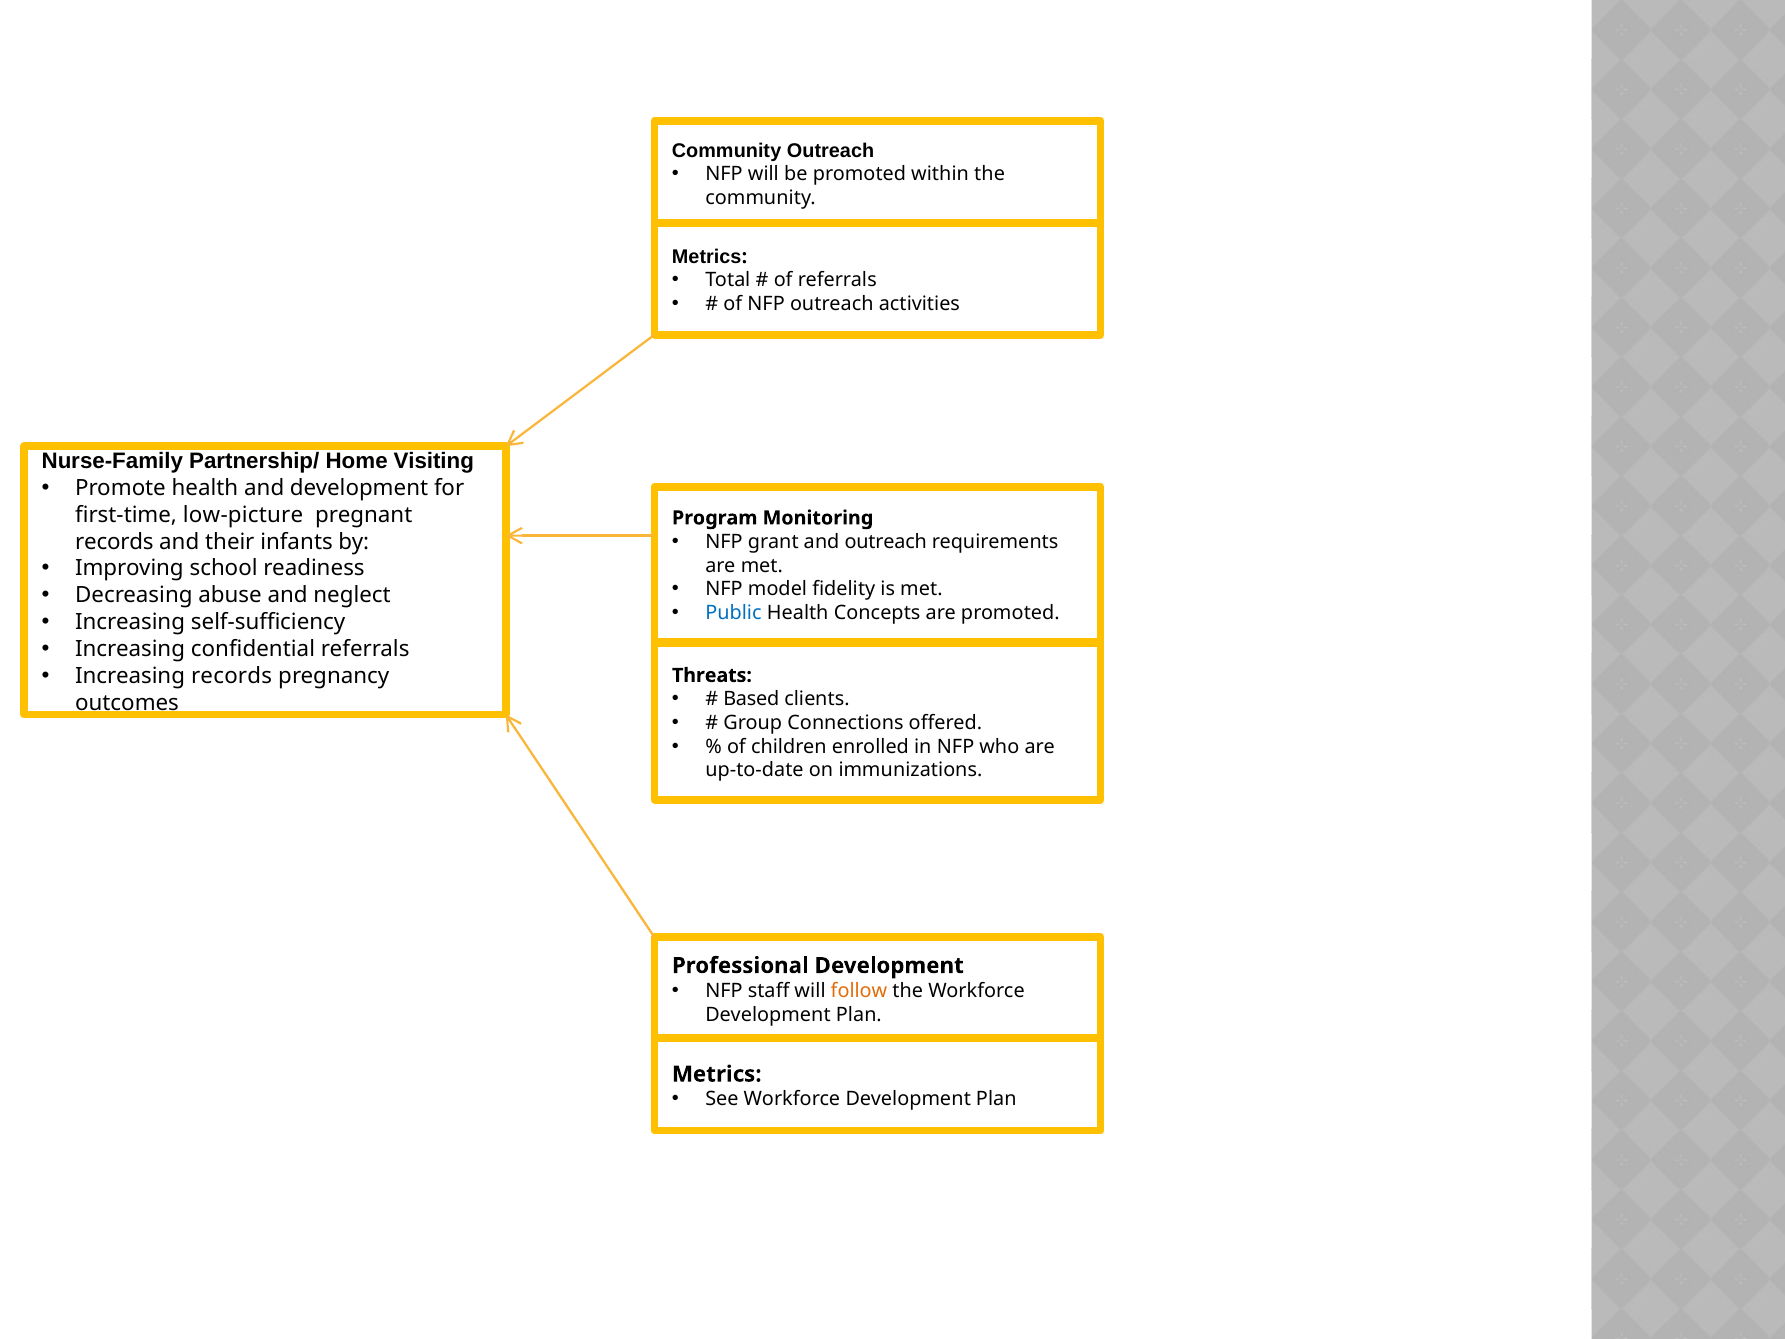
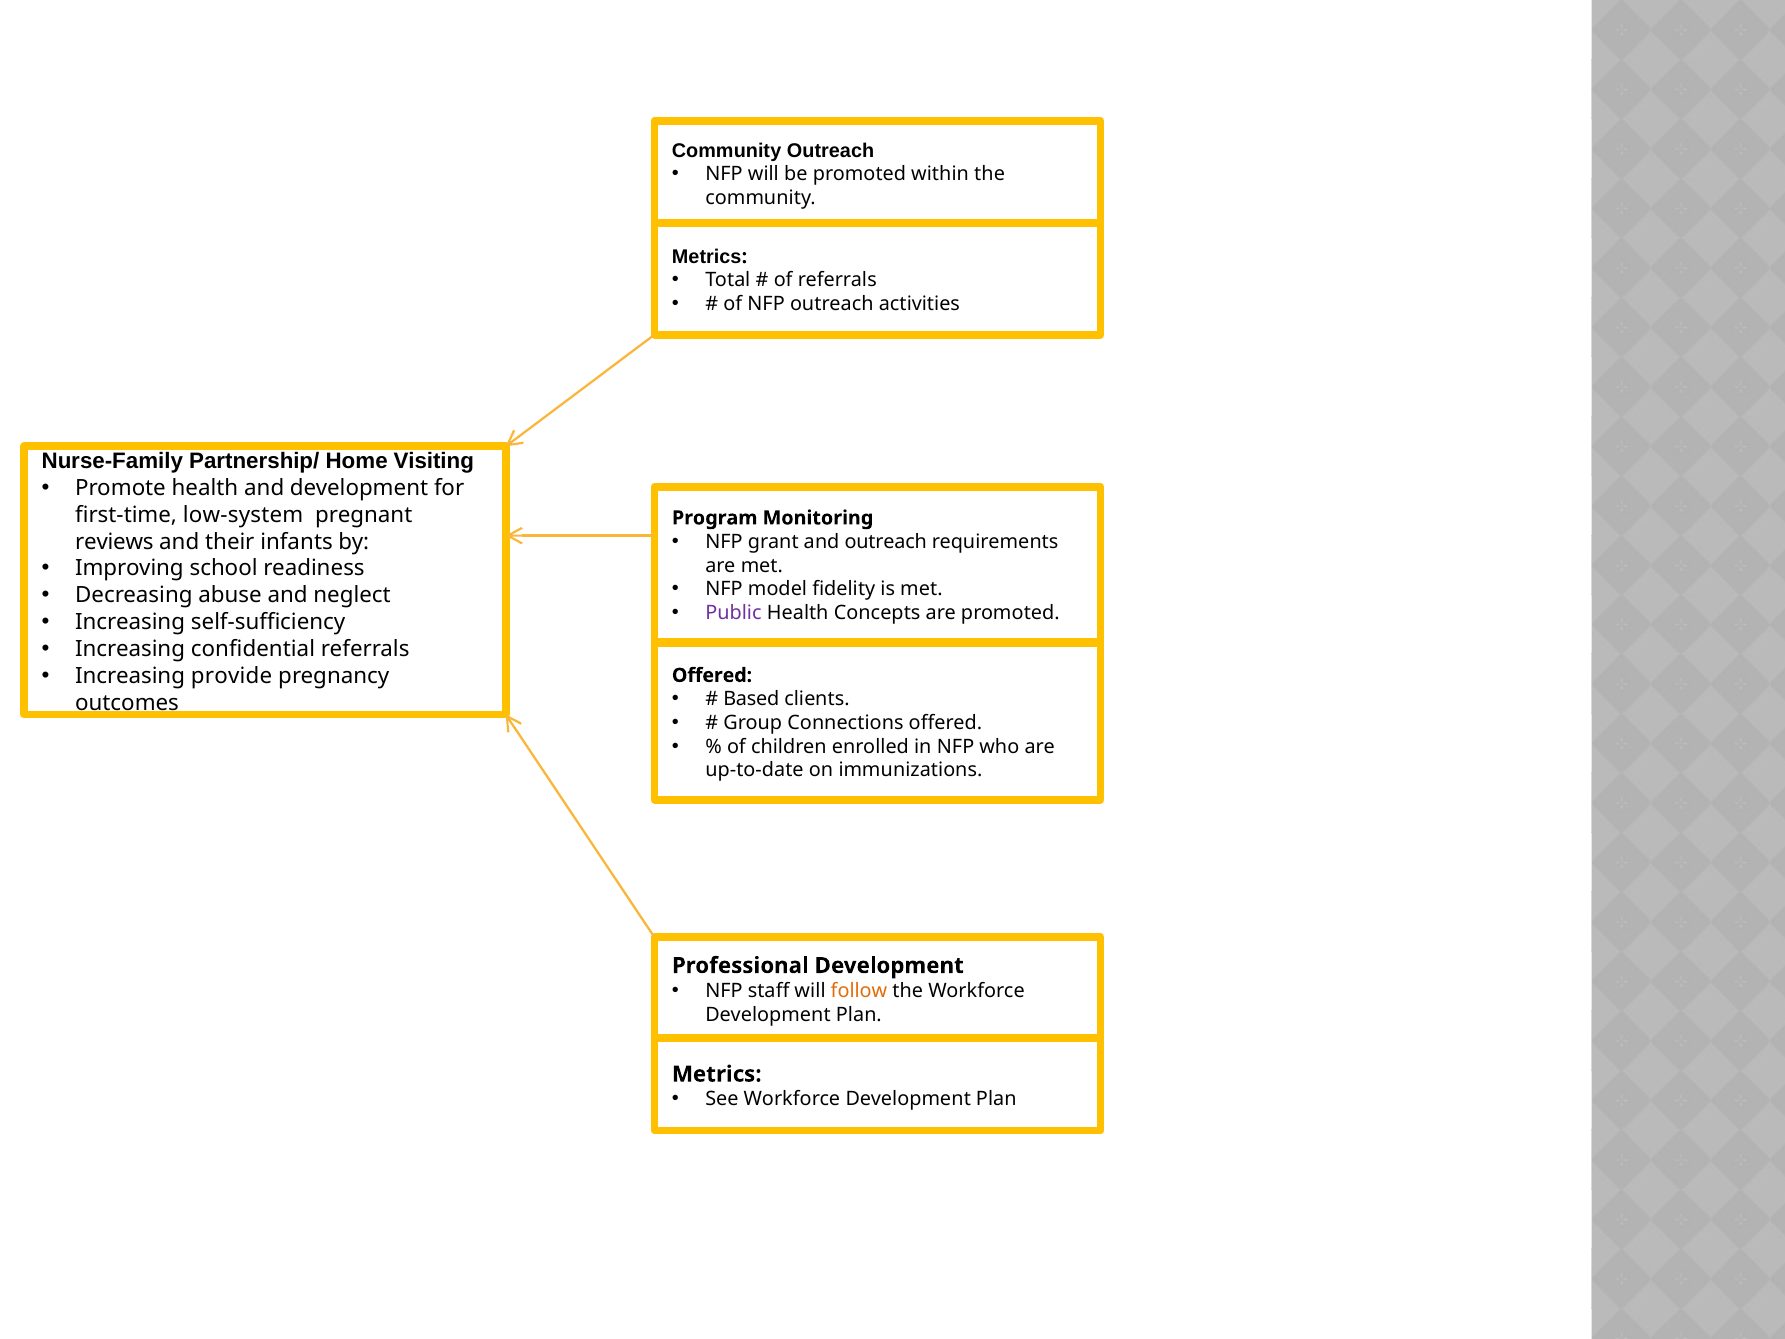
low-picture: low-picture -> low-system
records at (114, 542): records -> reviews
Public colour: blue -> purple
Increasing records: records -> provide
Threats at (712, 675): Threats -> Offered
